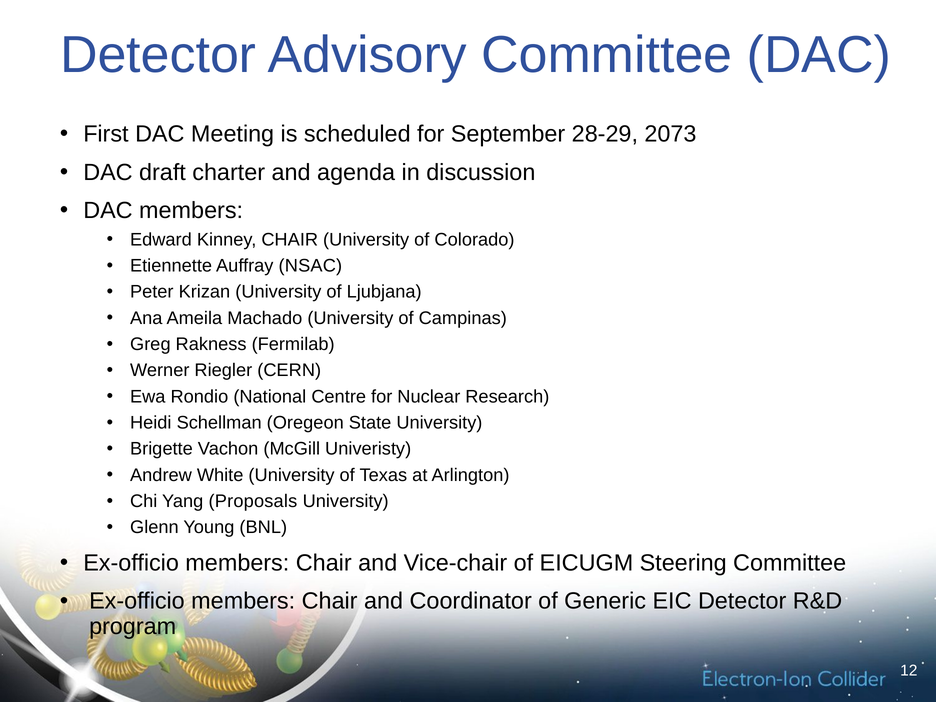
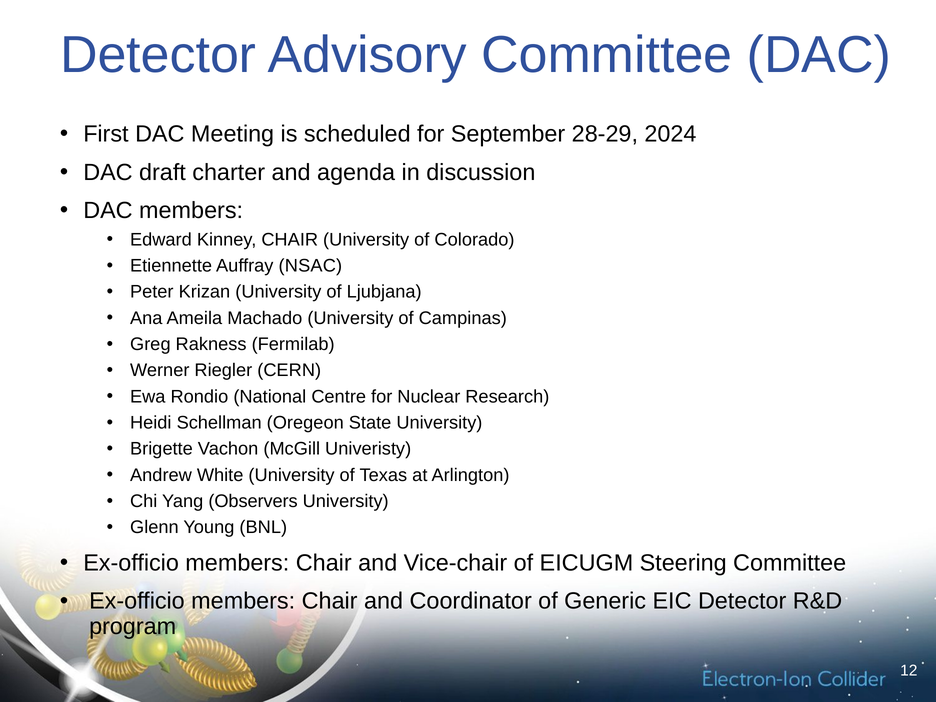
2073: 2073 -> 2024
Proposals: Proposals -> Observers
